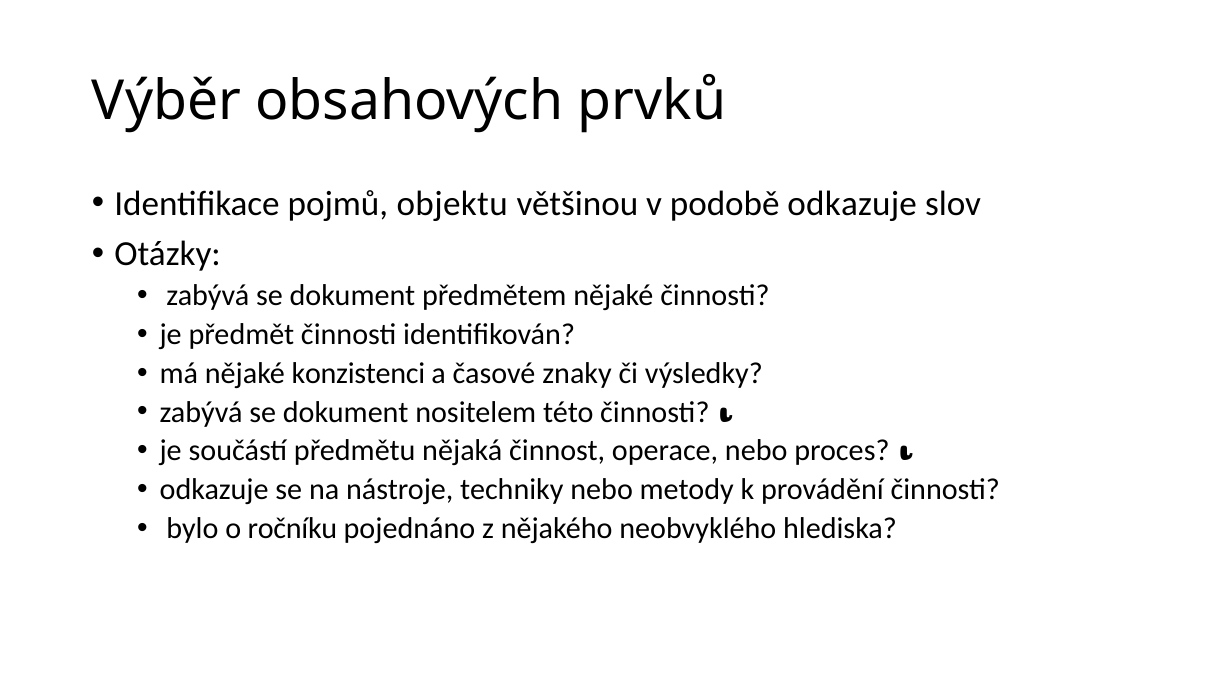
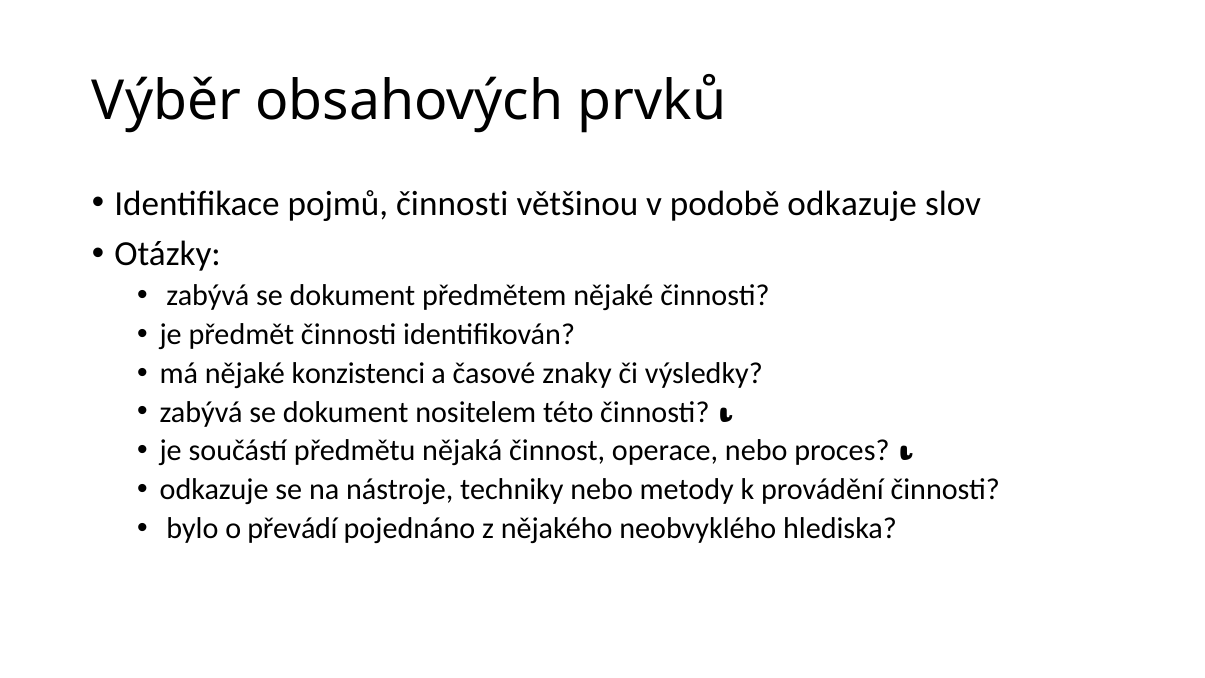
pojmů objektu: objektu -> činnosti
ročníku: ročníku -> převádí
